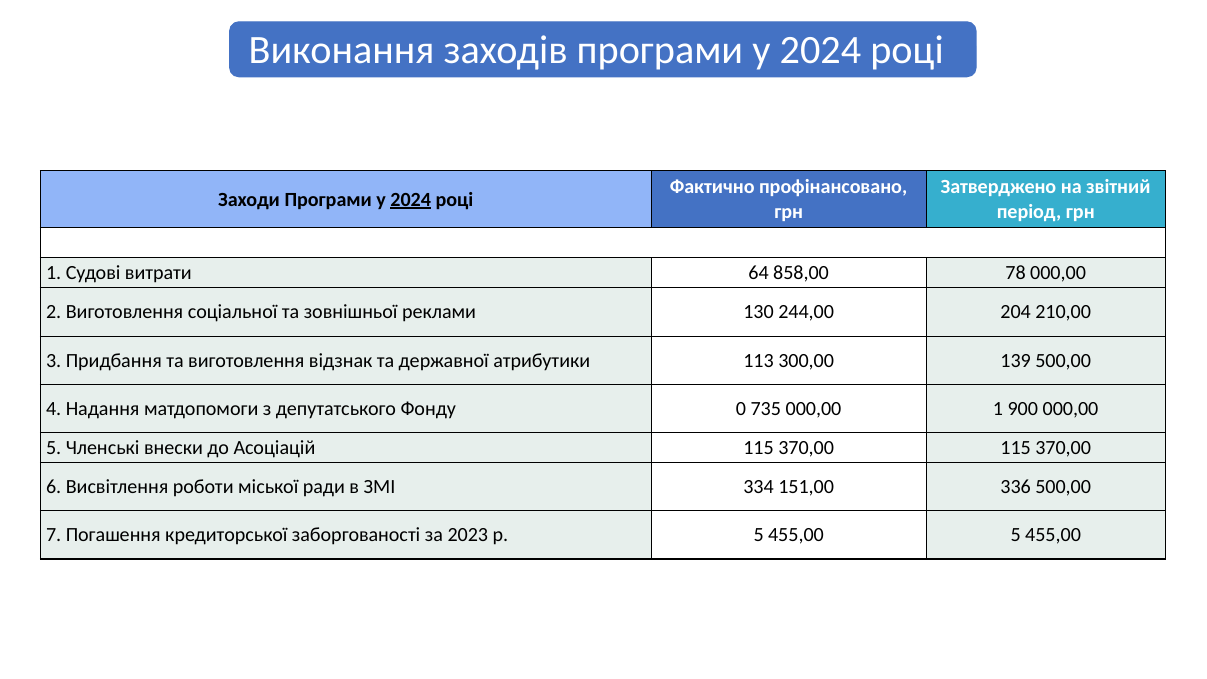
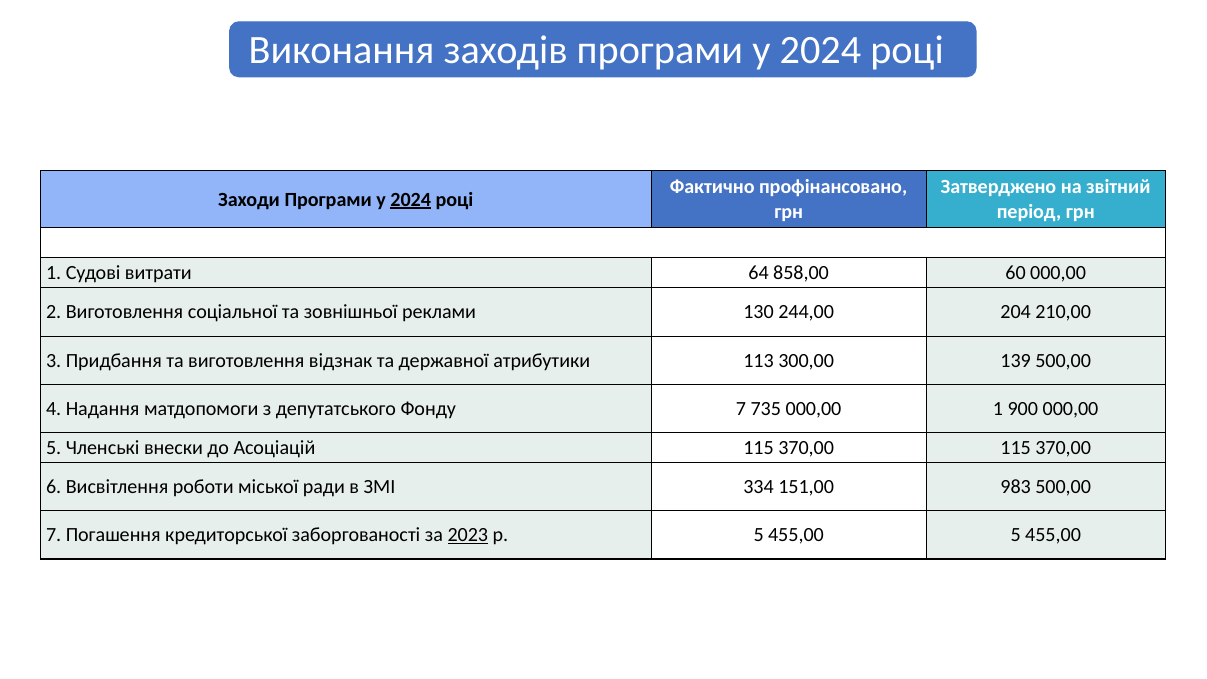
78: 78 -> 60
Фонду 0: 0 -> 7
336: 336 -> 983
2023 underline: none -> present
